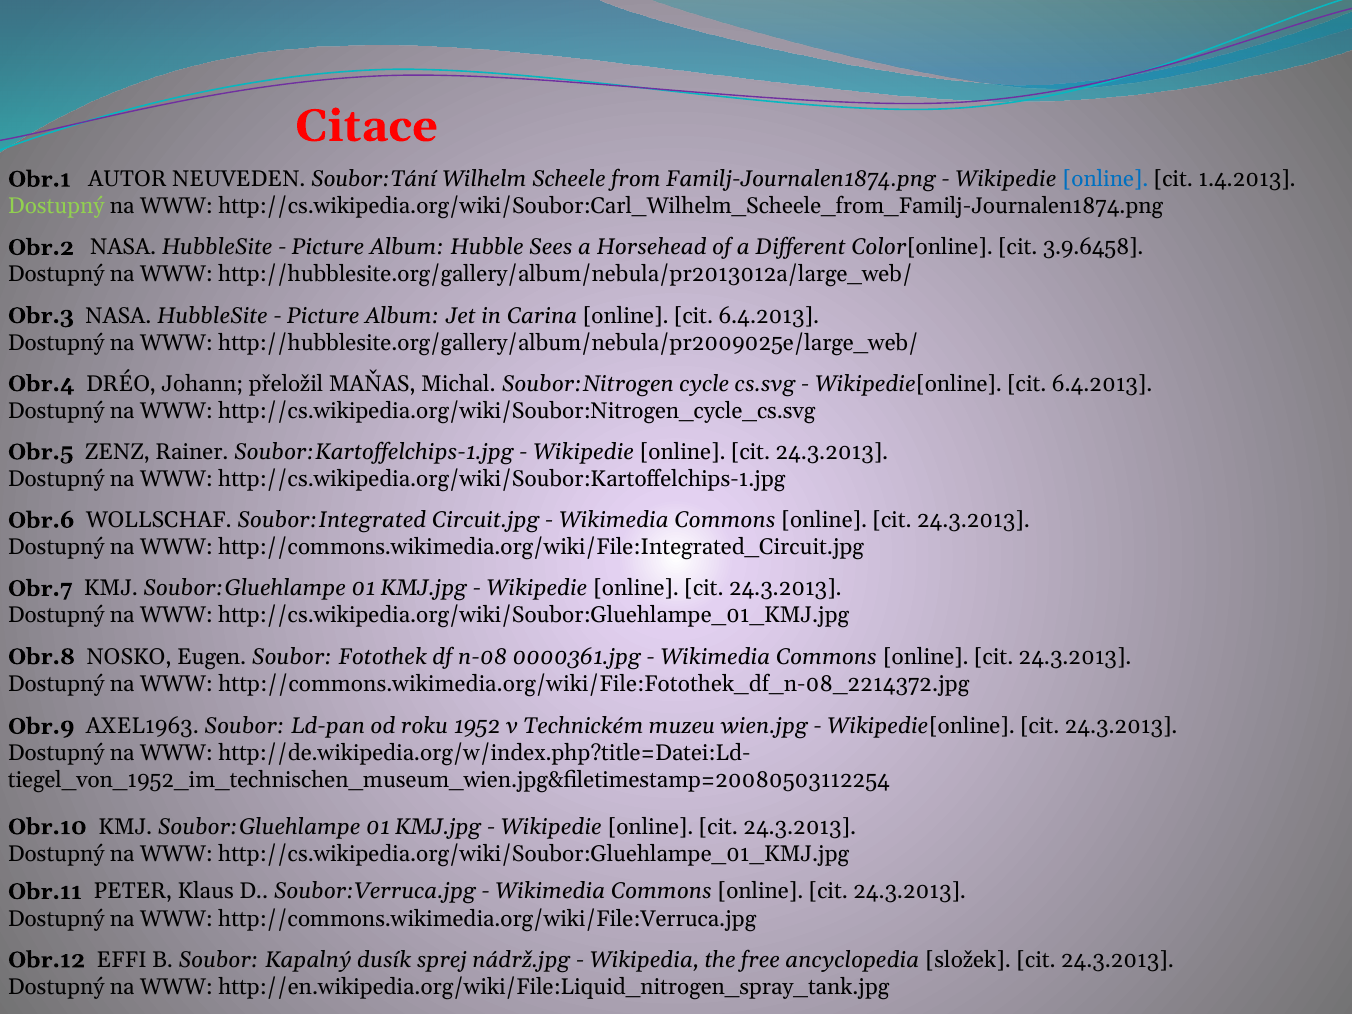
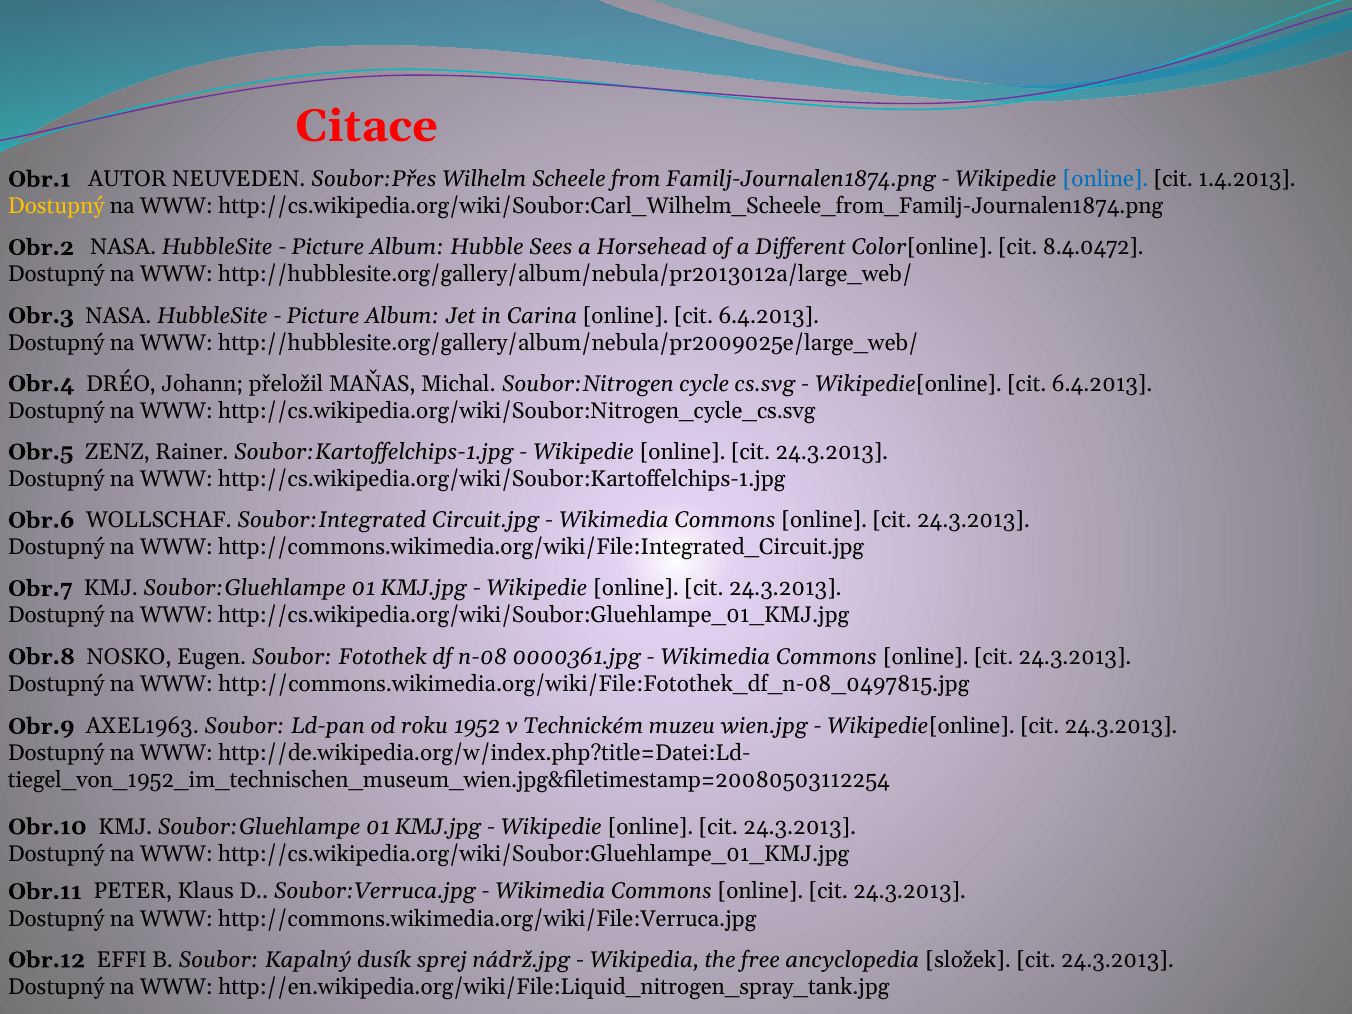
Soubor:Tání: Soubor:Tání -> Soubor:Přes
Dostupný at (56, 206) colour: light green -> yellow
3.9.6458: 3.9.6458 -> 8.4.0472
http://commons.wikimedia.org/wiki/File:Fotothek_df_n-08_2214372.jpg: http://commons.wikimedia.org/wiki/File:Fotothek_df_n-08_2214372.jpg -> http://commons.wikimedia.org/wiki/File:Fotothek_df_n-08_0497815.jpg
